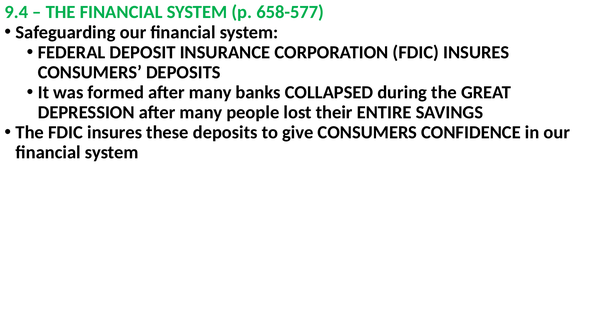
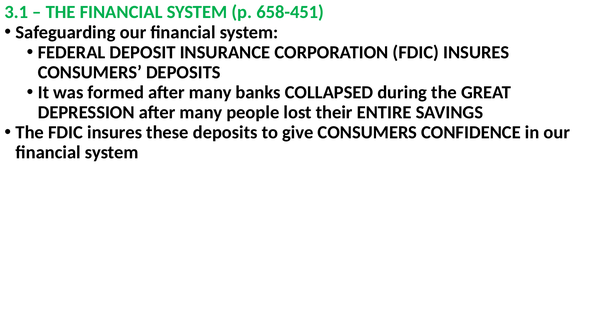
9.4: 9.4 -> 3.1
658-577: 658-577 -> 658-451
